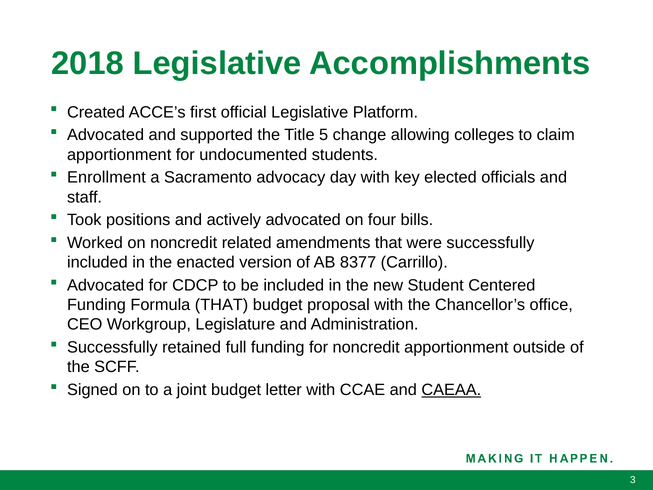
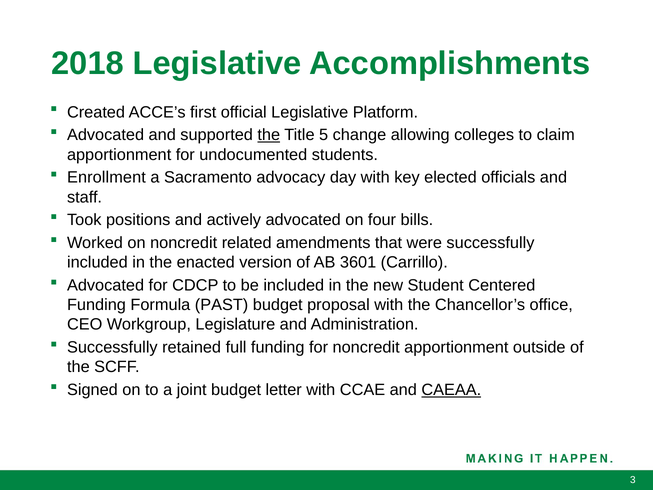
the at (269, 135) underline: none -> present
8377: 8377 -> 3601
Formula THAT: THAT -> PAST
